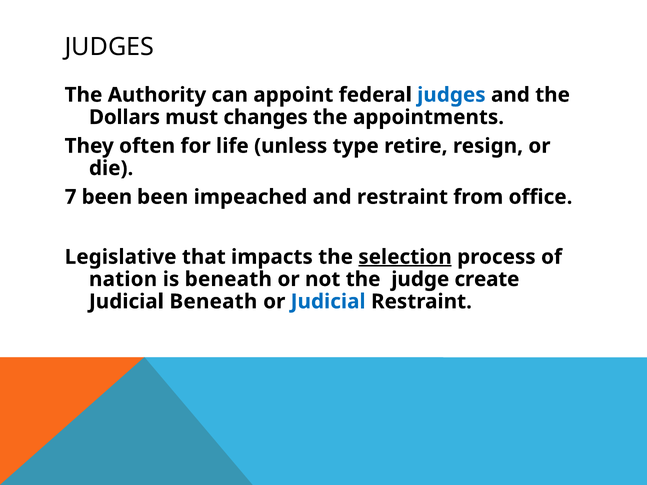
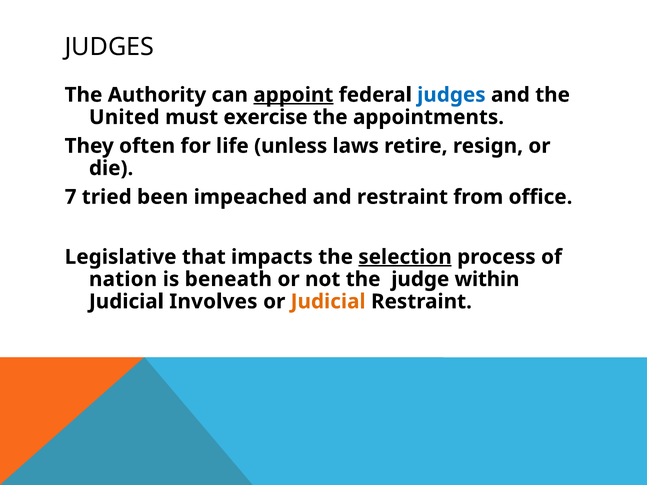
appoint underline: none -> present
Dollars: Dollars -> United
changes: changes -> exercise
type: type -> laws
7 been: been -> tried
create: create -> within
Judicial Beneath: Beneath -> Involves
Judicial at (328, 302) colour: blue -> orange
